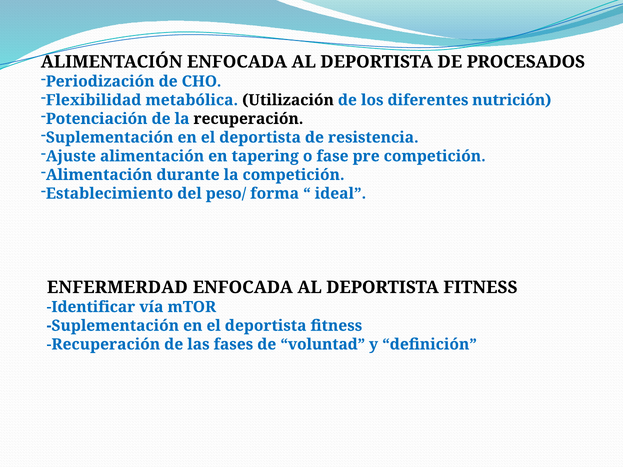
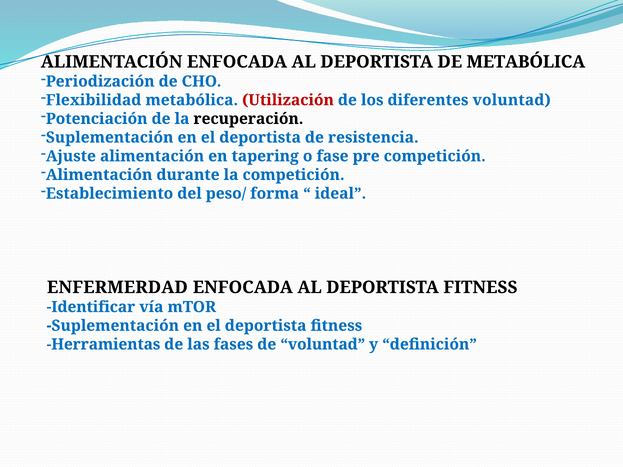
DE PROCESADOS: PROCESADOS -> METABÓLICA
Utilización colour: black -> red
diferentes nutrición: nutrición -> voluntad
Recuperación at (103, 345): Recuperación -> Herramientas
